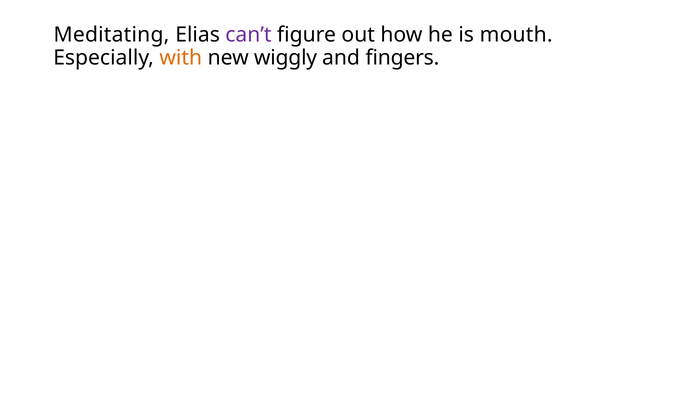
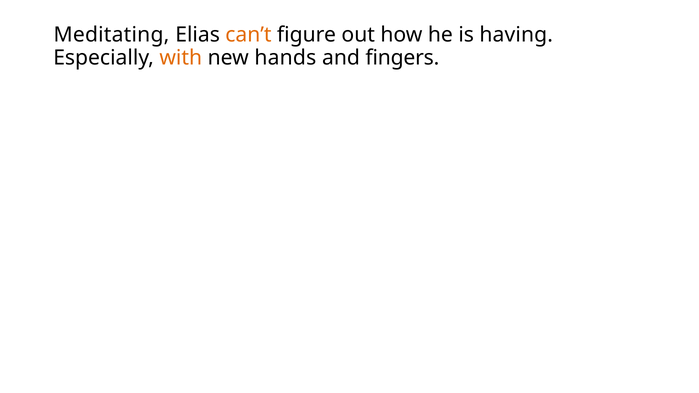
can’t colour: purple -> orange
mouth: mouth -> having
wiggly: wiggly -> hands
